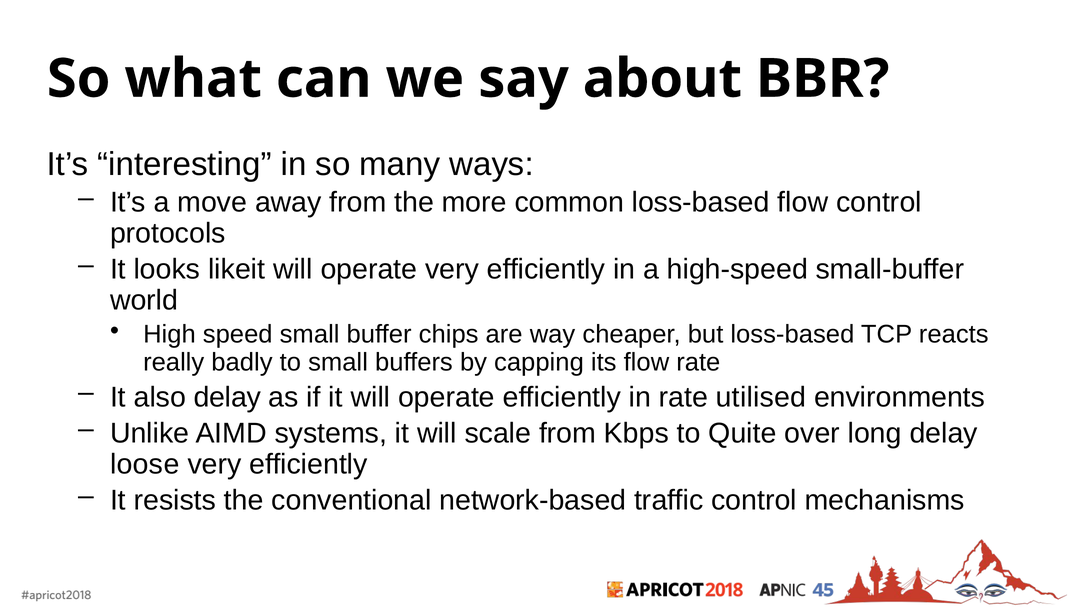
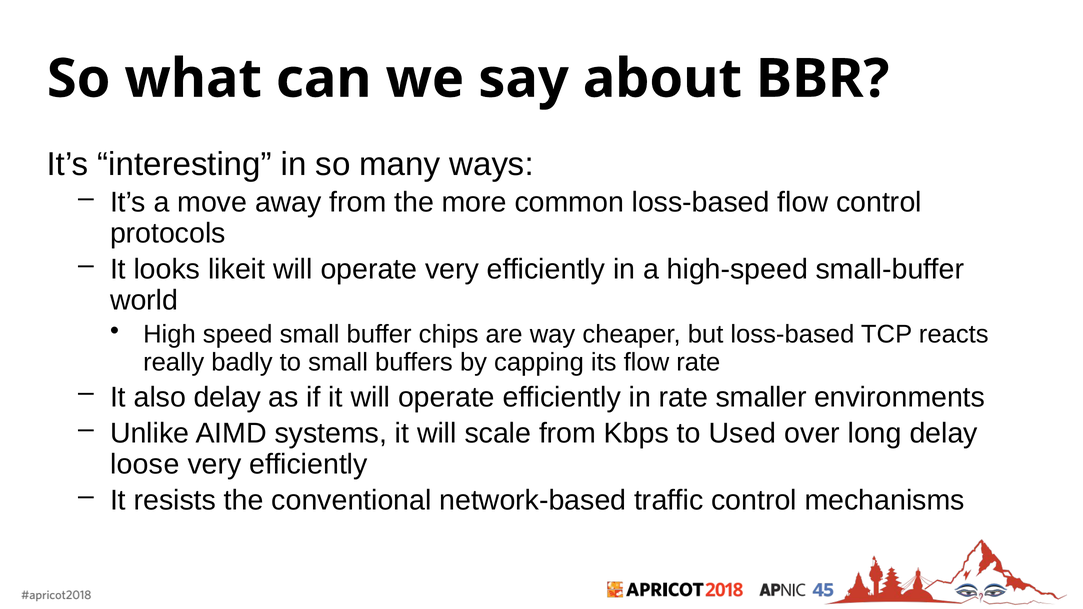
utilised: utilised -> smaller
Quite: Quite -> Used
